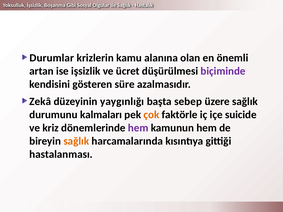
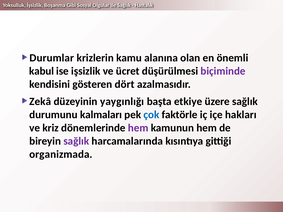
artan: artan -> kabul
süre: süre -> dört
sebep: sebep -> etkiye
çok colour: orange -> blue
suicide: suicide -> hakları
sağlık at (76, 141) colour: orange -> purple
hastalanması: hastalanması -> organizmada
